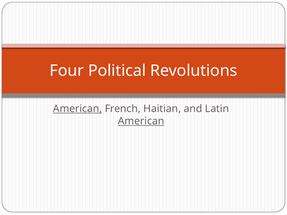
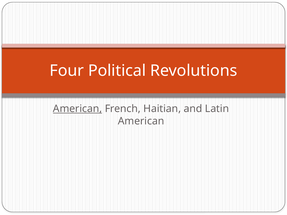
American at (141, 121) underline: present -> none
